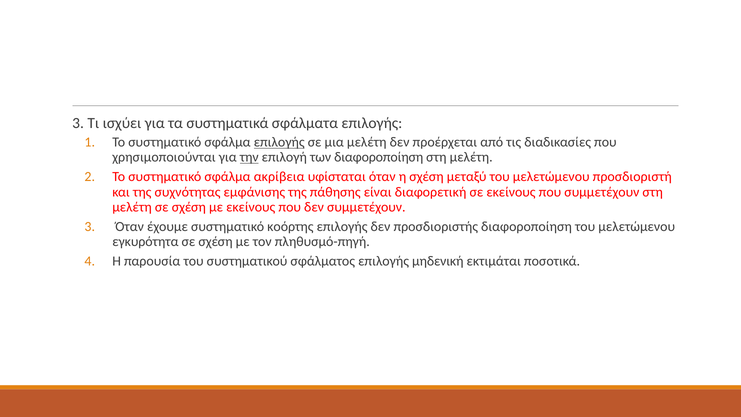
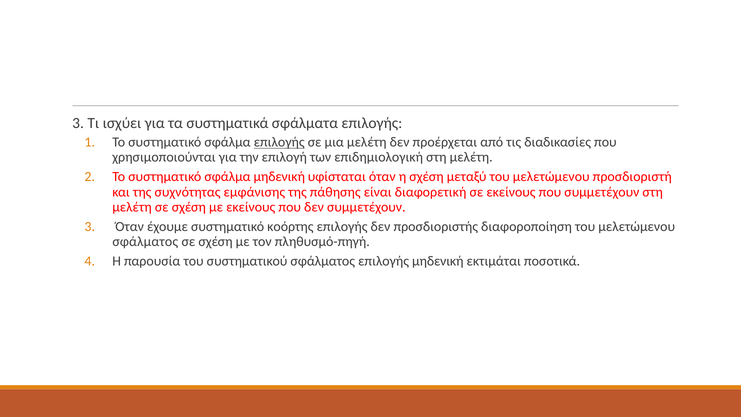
την underline: present -> none
των διαφοροποίηση: διαφοροποίηση -> επιδημιολογική
σφάλμα ακρίβεια: ακρίβεια -> μηδενική
εγκυρότητα at (145, 241): εγκυρότητα -> σφάλματος
